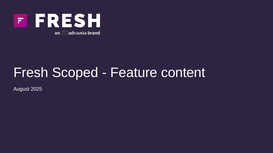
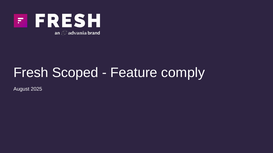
content: content -> comply
